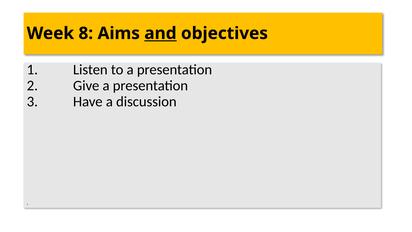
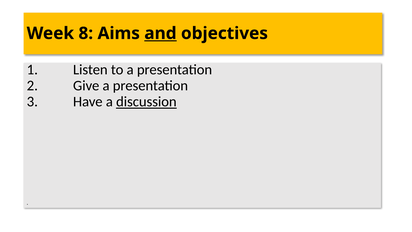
discussion underline: none -> present
